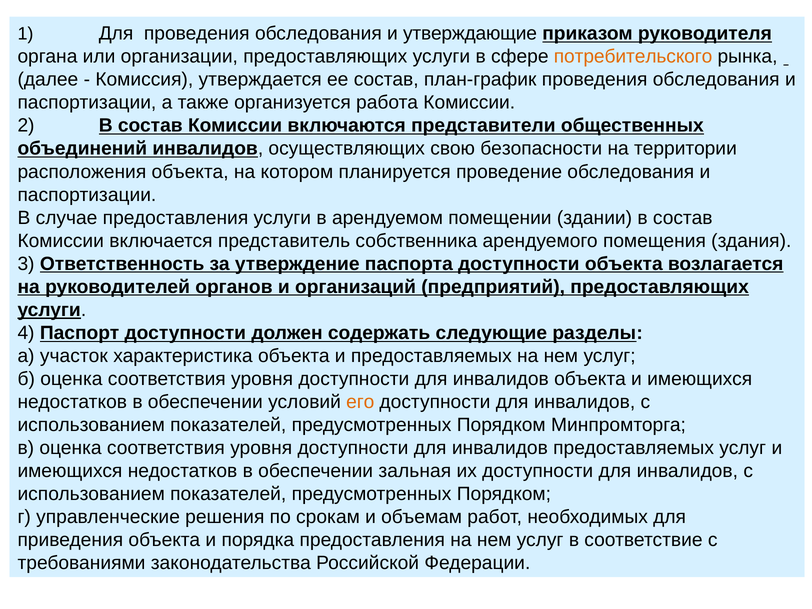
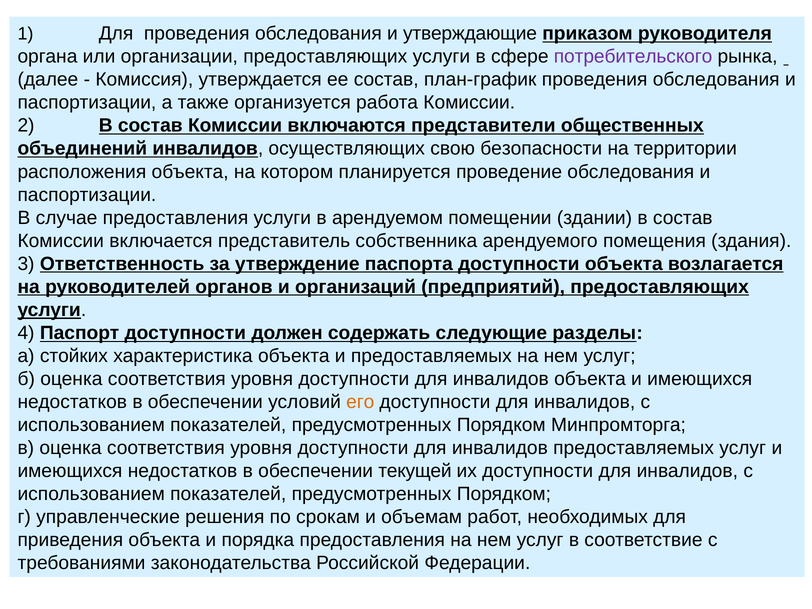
потребительского colour: orange -> purple
участок: участок -> стойких
зальная: зальная -> текущей
